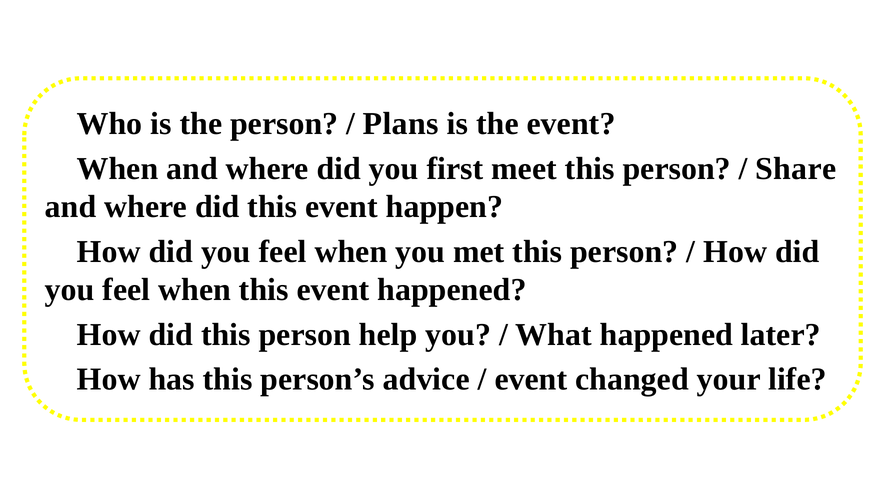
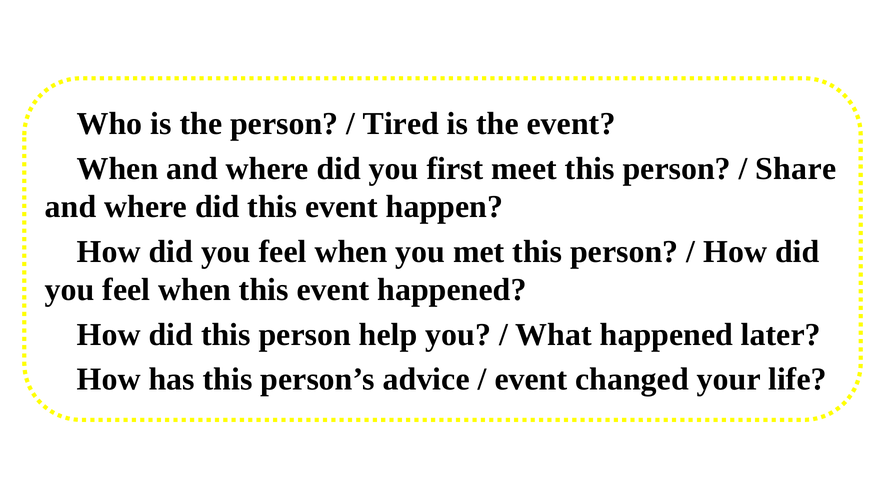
Plans: Plans -> Tired
